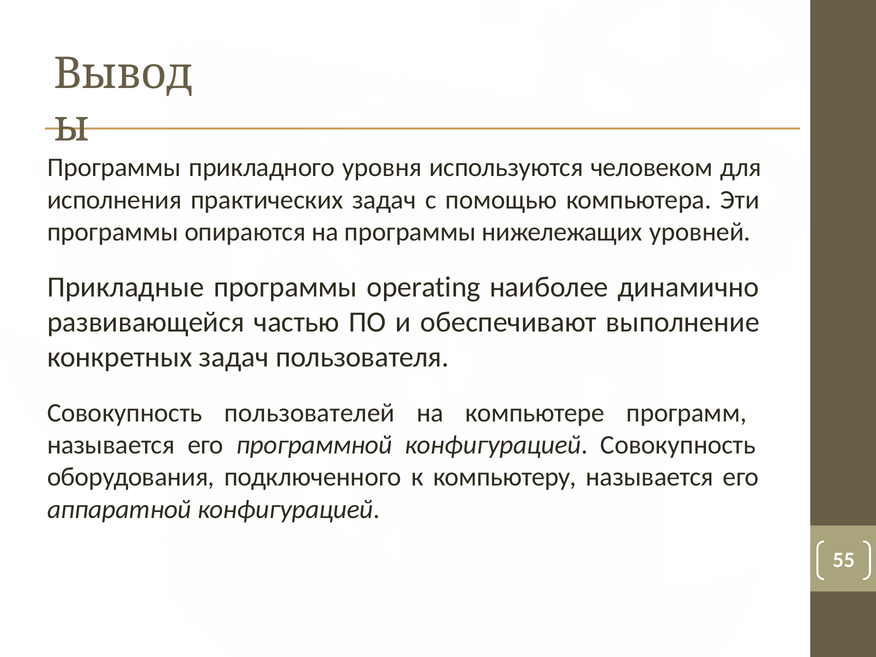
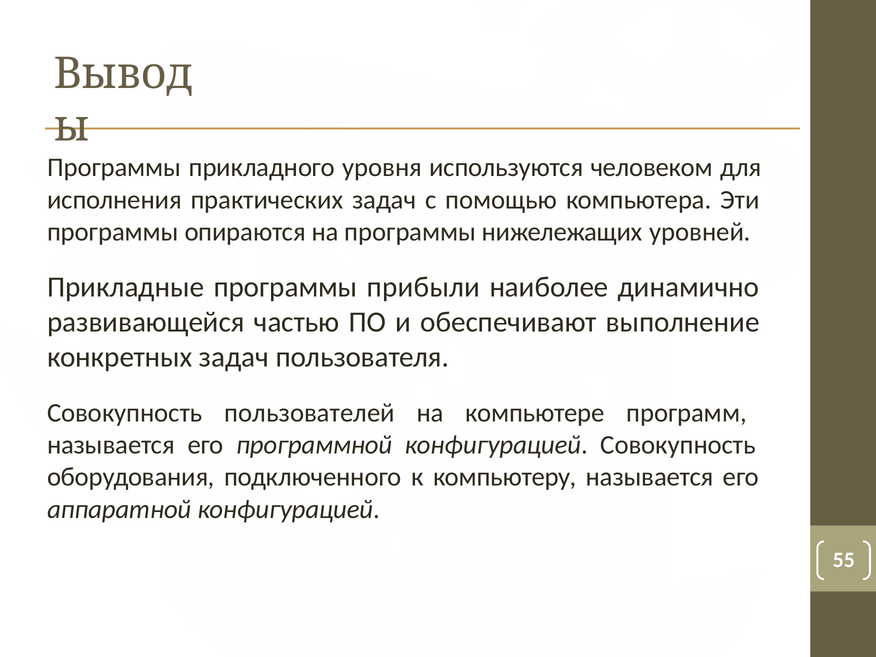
operating: operating -> прибыли
